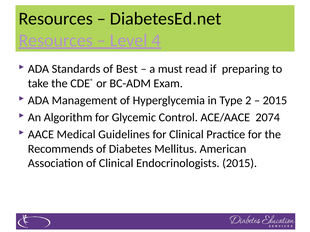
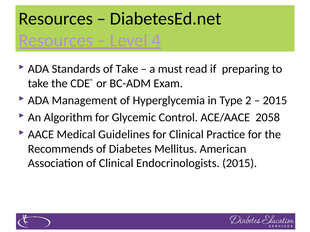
of Best: Best -> Take
2074: 2074 -> 2058
